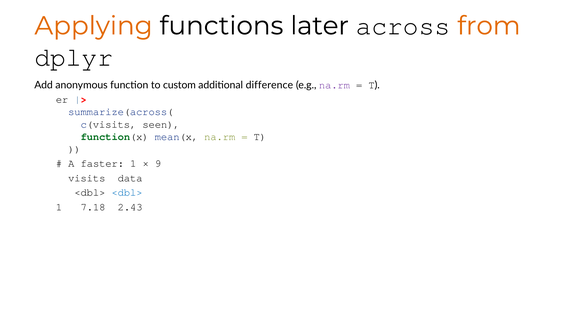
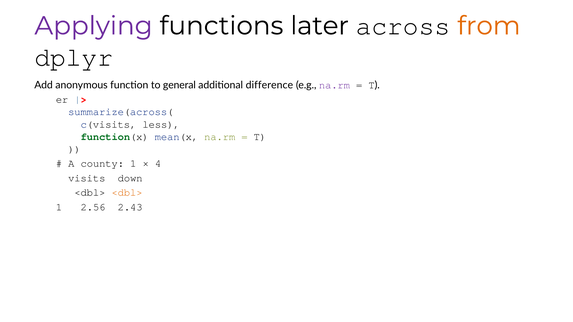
Applying colour: orange -> purple
custom: custom -> general
seen: seen -> less
faster: faster -> county
9: 9 -> 4
data: data -> down
<dbl> at (127, 193) colour: blue -> orange
7.18: 7.18 -> 2.56
